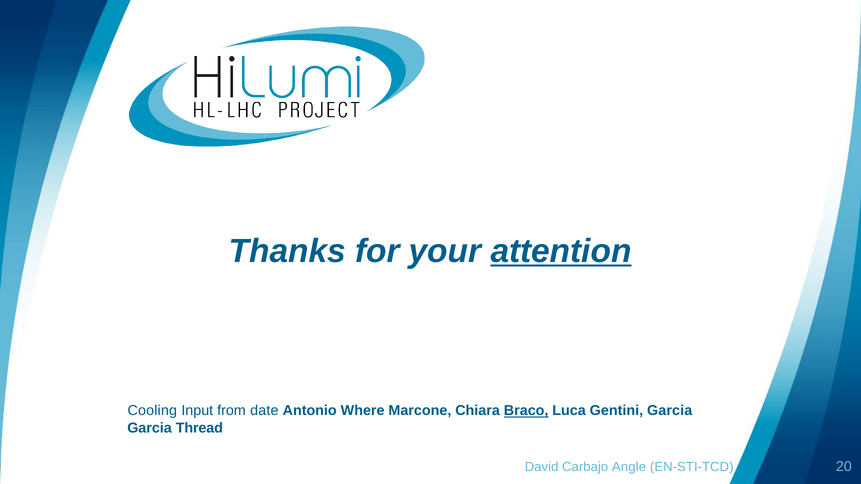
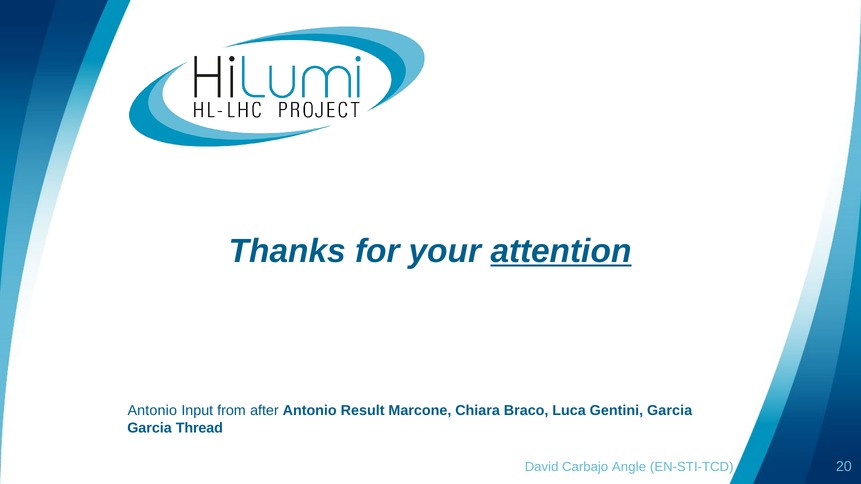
Cooling at (152, 411): Cooling -> Antonio
date: date -> after
Where: Where -> Result
Braco underline: present -> none
